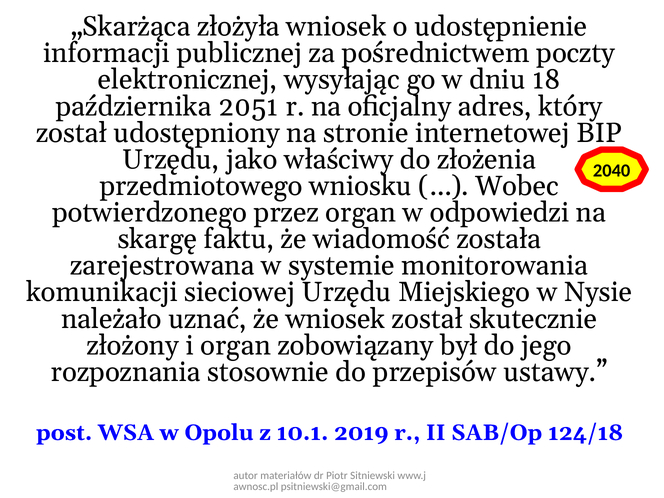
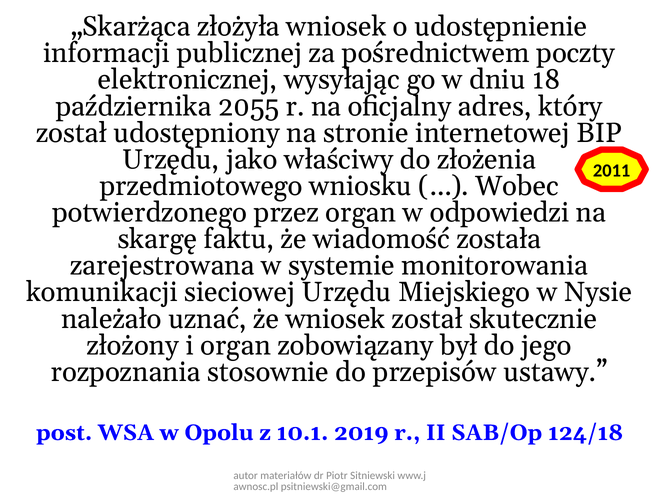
2051: 2051 -> 2055
2040: 2040 -> 2011
